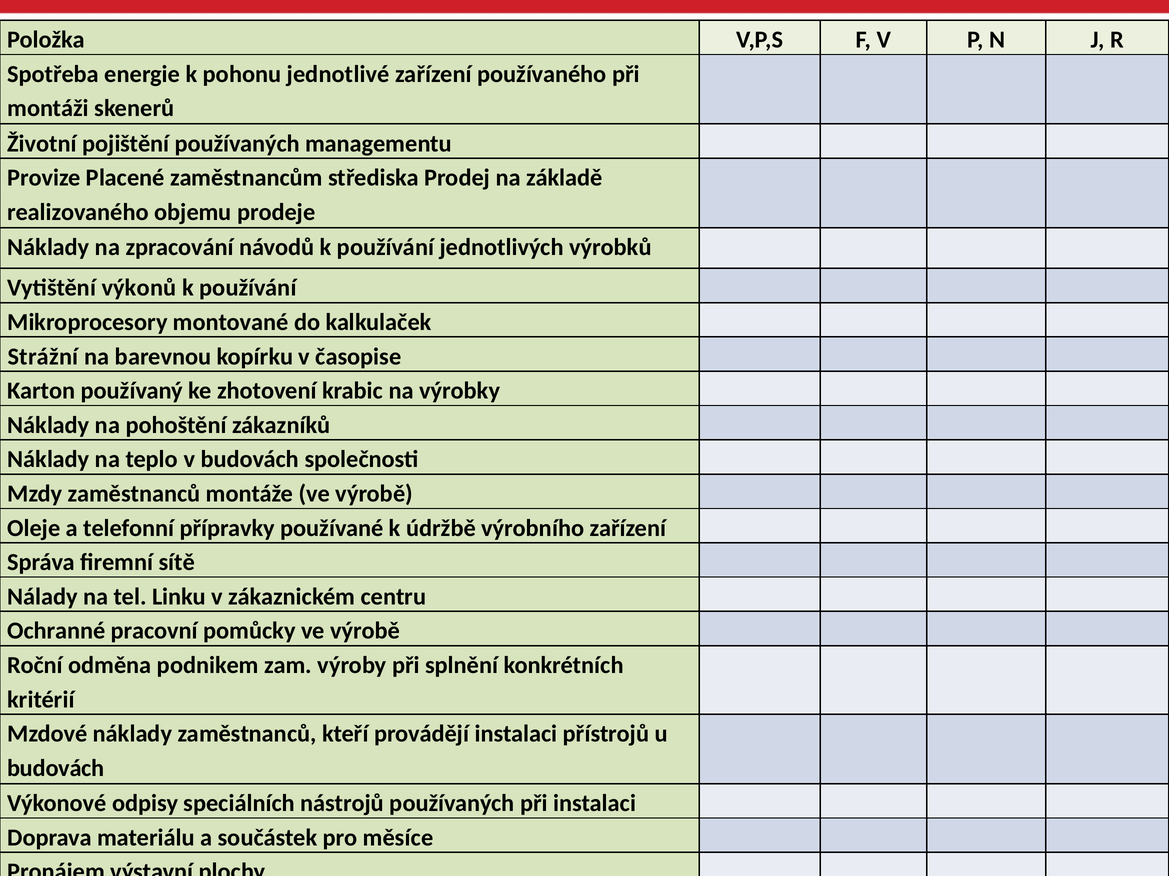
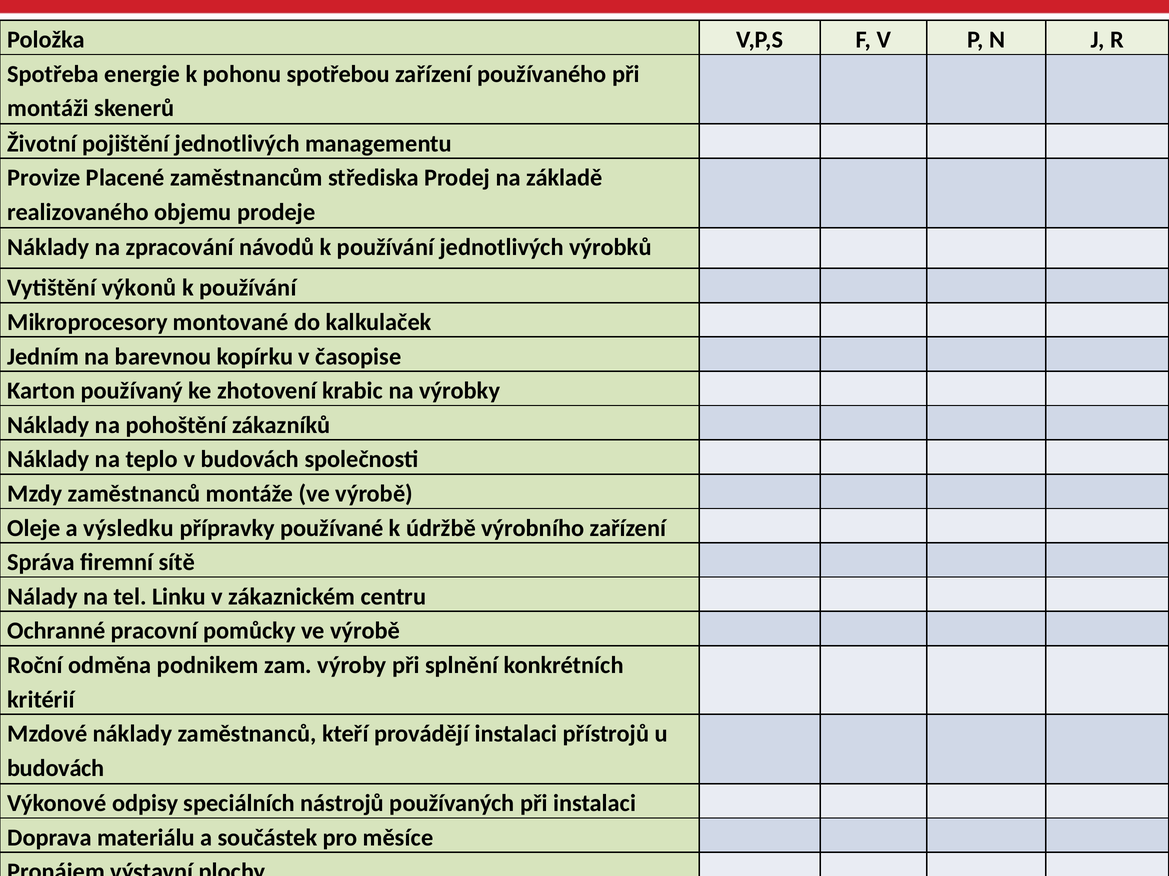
jednotlivé: jednotlivé -> spotřebou
pojištění používaných: používaných -> jednotlivých
Strážní: Strážní -> Jedním
telefonní: telefonní -> výsledku
